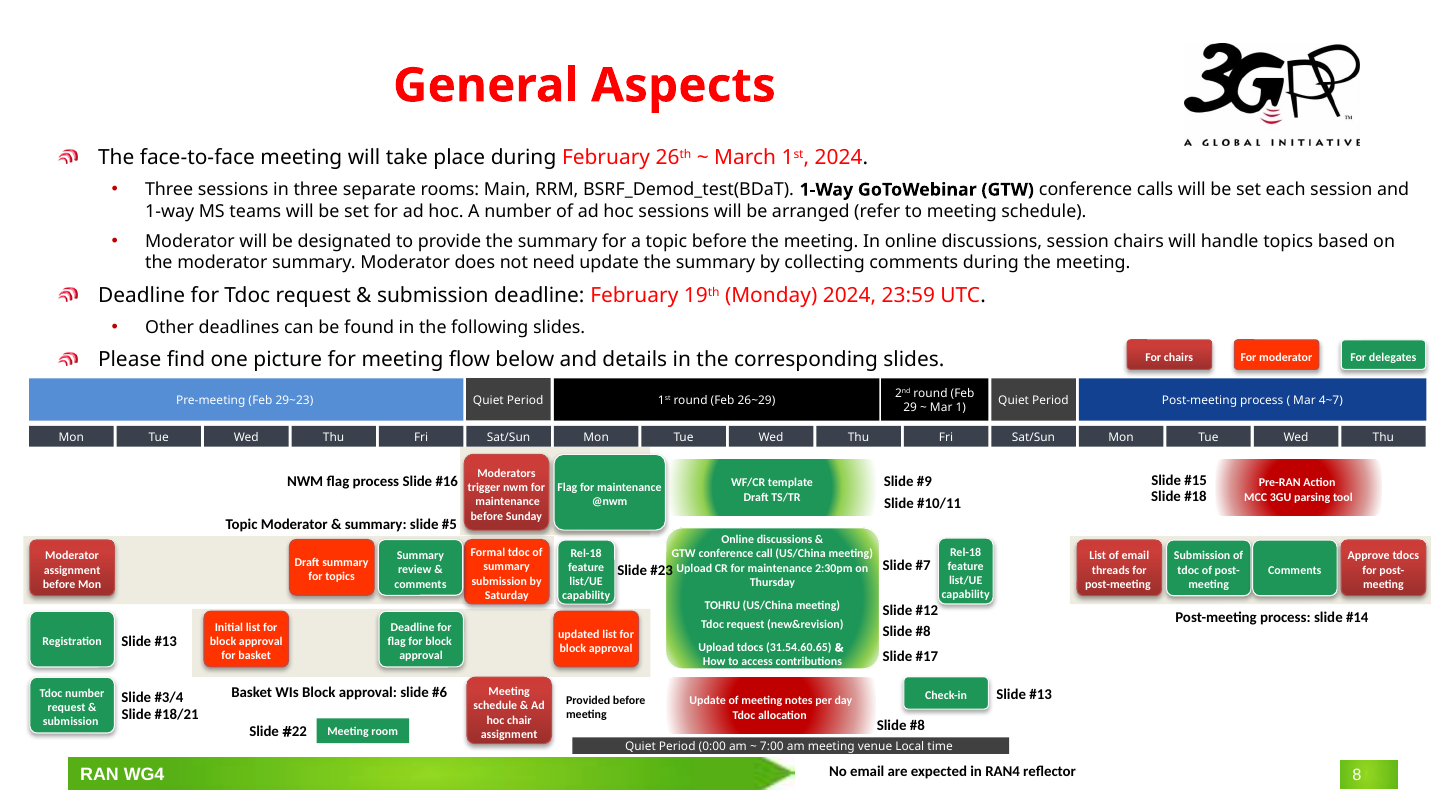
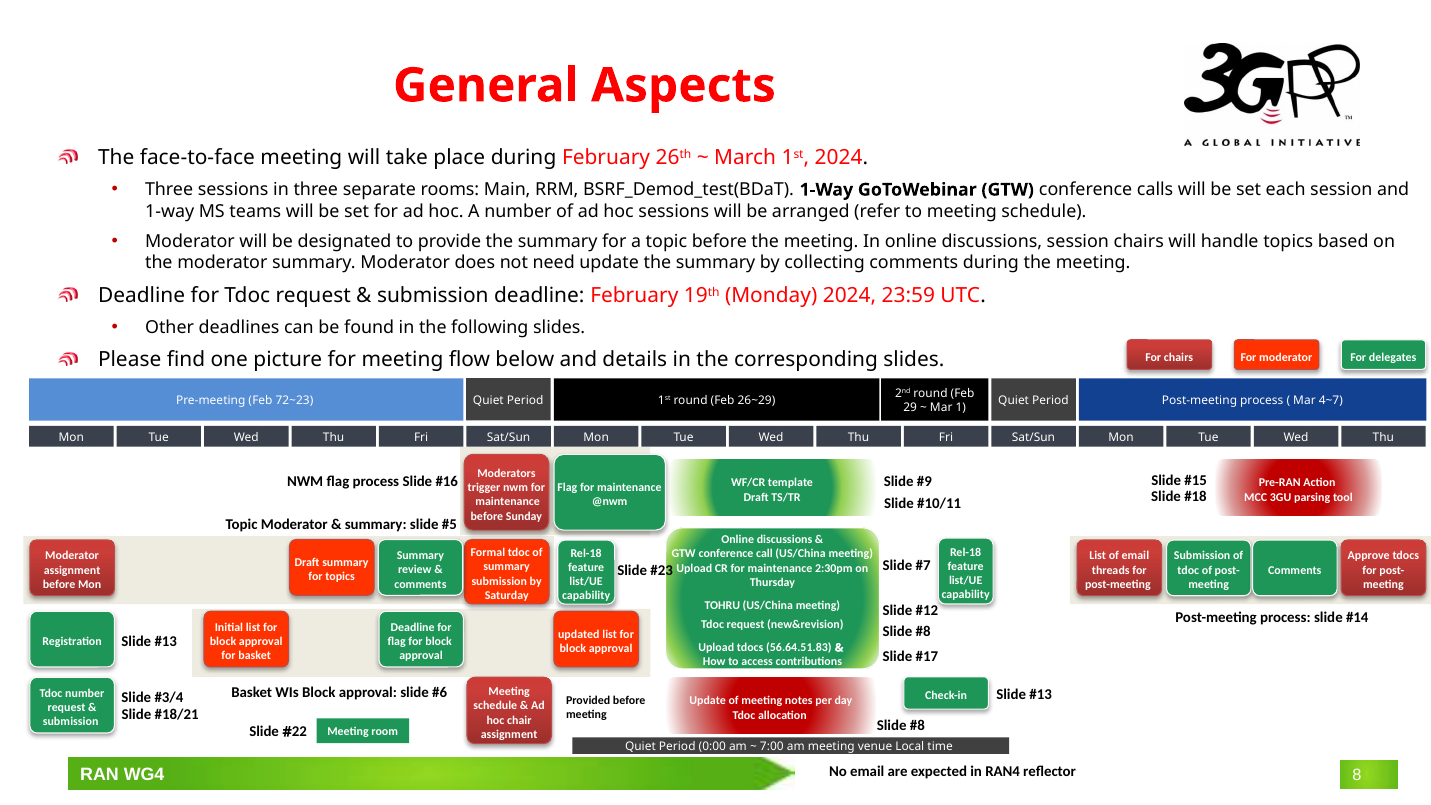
29~23: 29~23 -> 72~23
31.54.60.65: 31.54.60.65 -> 56.64.51.83
